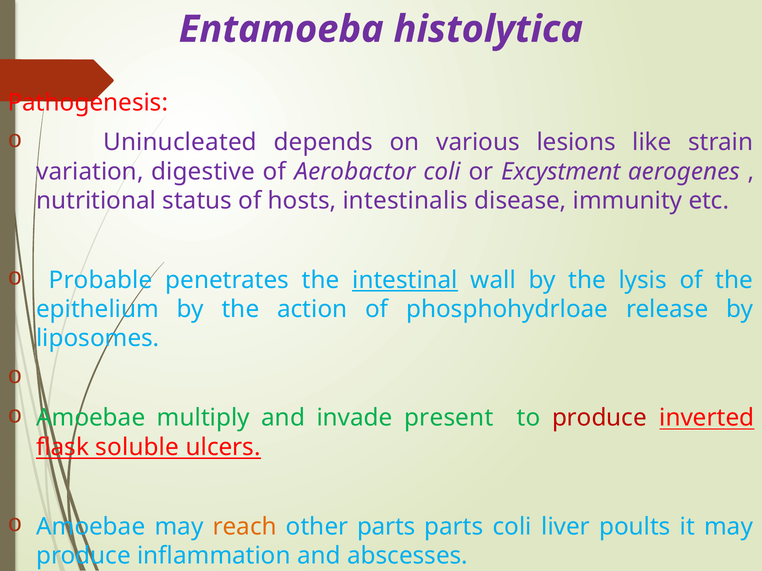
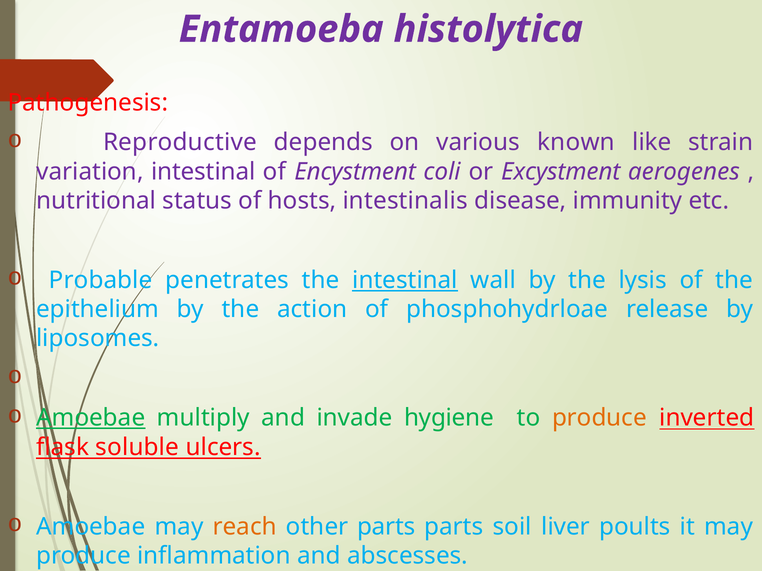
Uninucleated: Uninucleated -> Reproductive
lesions: lesions -> known
variation digestive: digestive -> intestinal
Aerobactor: Aerobactor -> Encystment
Amoebae at (91, 418) underline: none -> present
present: present -> hygiene
produce at (599, 418) colour: red -> orange
parts coli: coli -> soil
